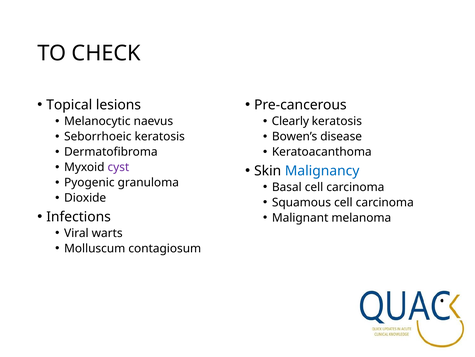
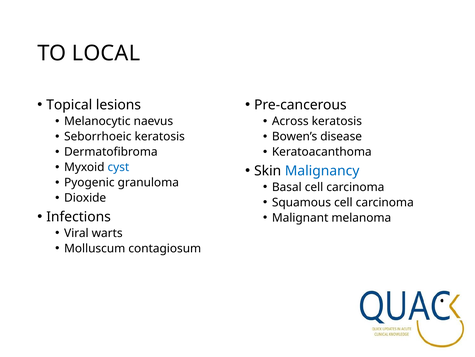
CHECK: CHECK -> LOCAL
Clearly: Clearly -> Across
cyst colour: purple -> blue
